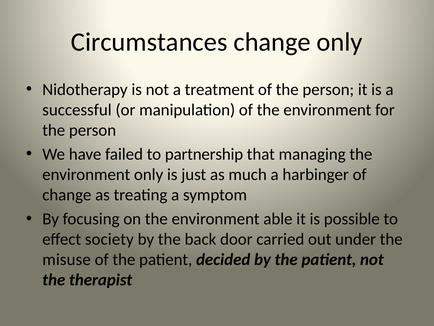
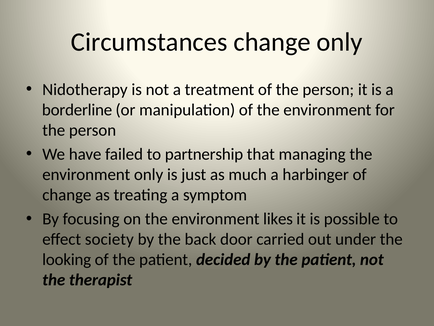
successful: successful -> borderline
able: able -> likes
misuse: misuse -> looking
